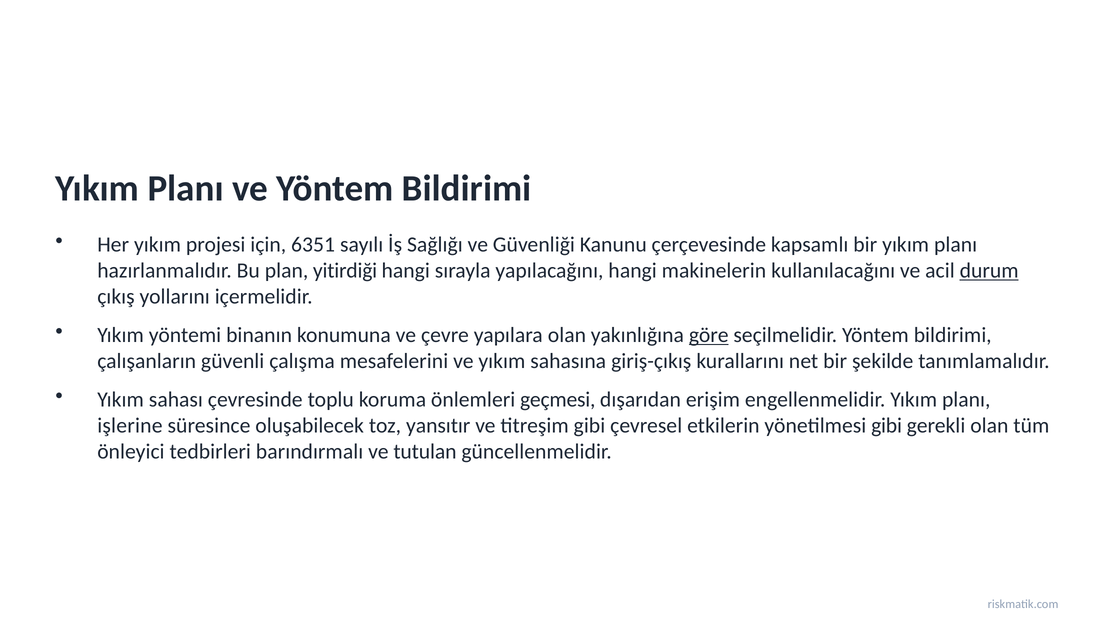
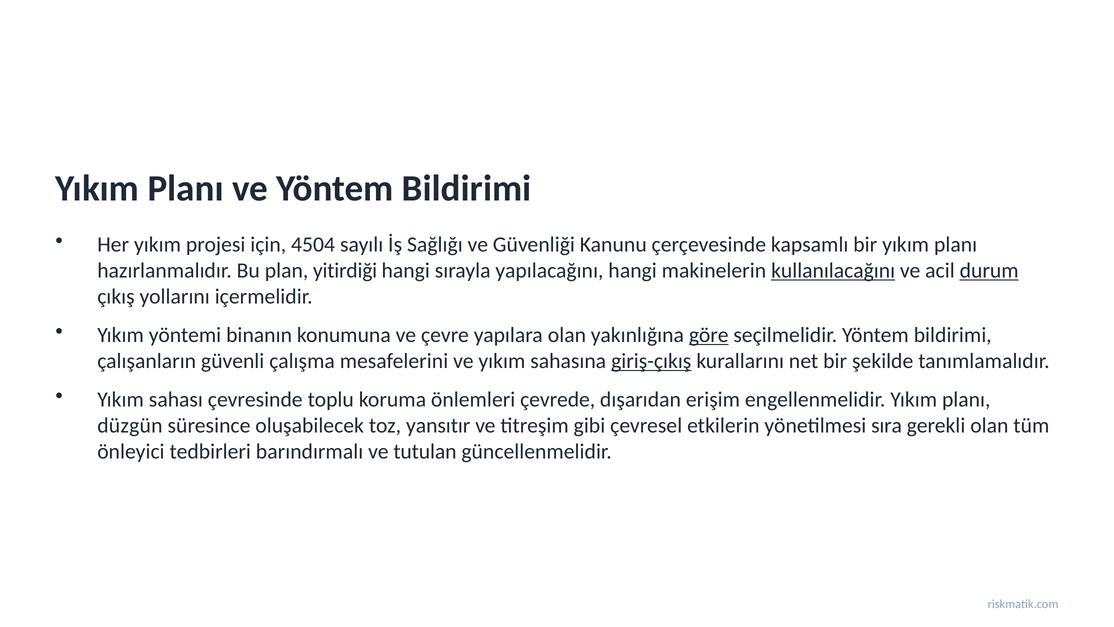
6351: 6351 -> 4504
kullanılacağını underline: none -> present
giriş-çıkış underline: none -> present
geçmesi: geçmesi -> çevrede
işlerine: işlerine -> düzgün
yönetilmesi gibi: gibi -> sıra
